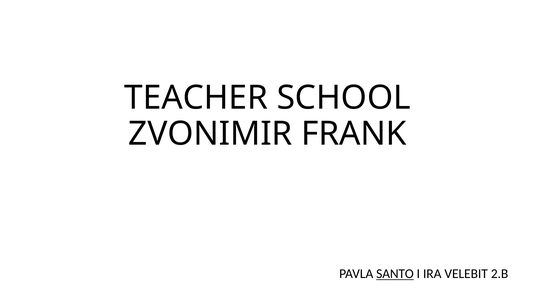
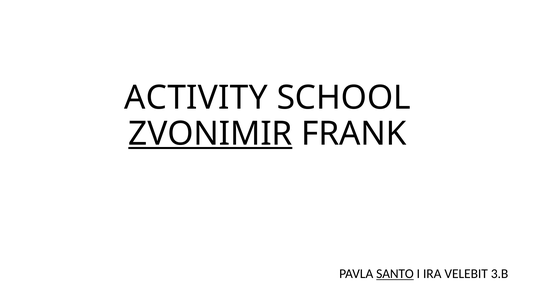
TEACHER: TEACHER -> ACTIVITY
ZVONIMIR underline: none -> present
2.B: 2.B -> 3.B
